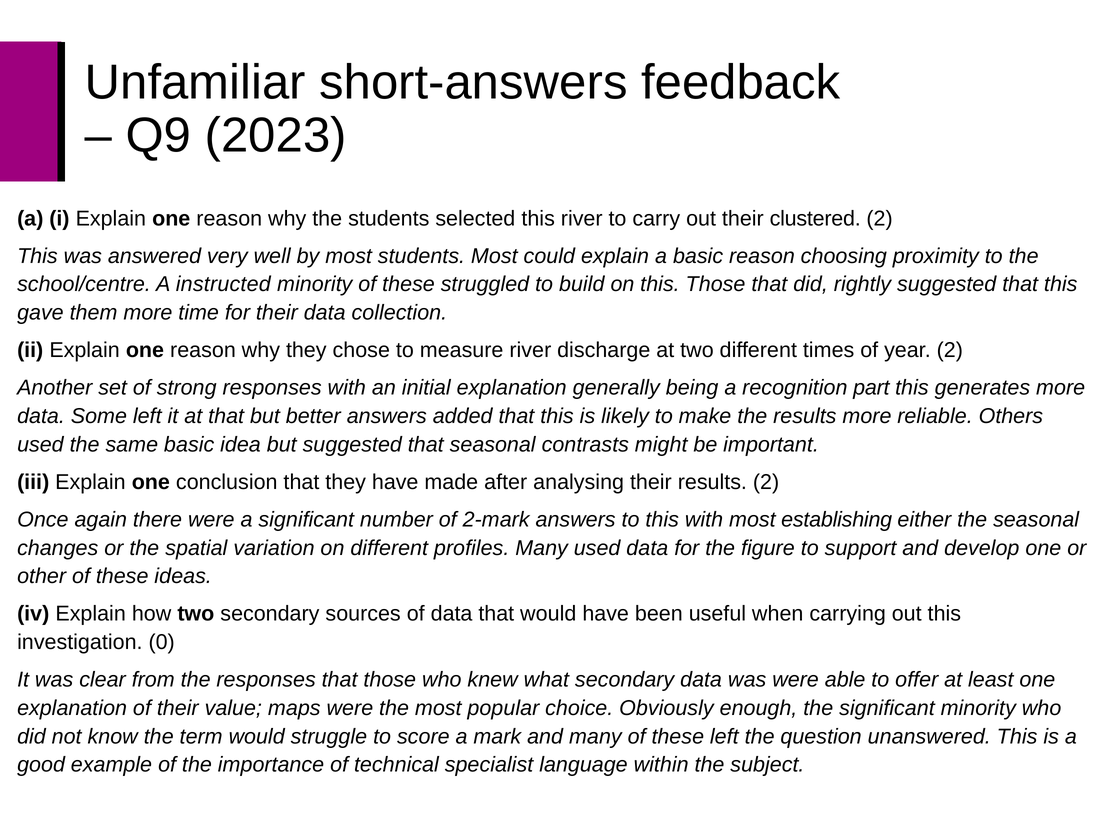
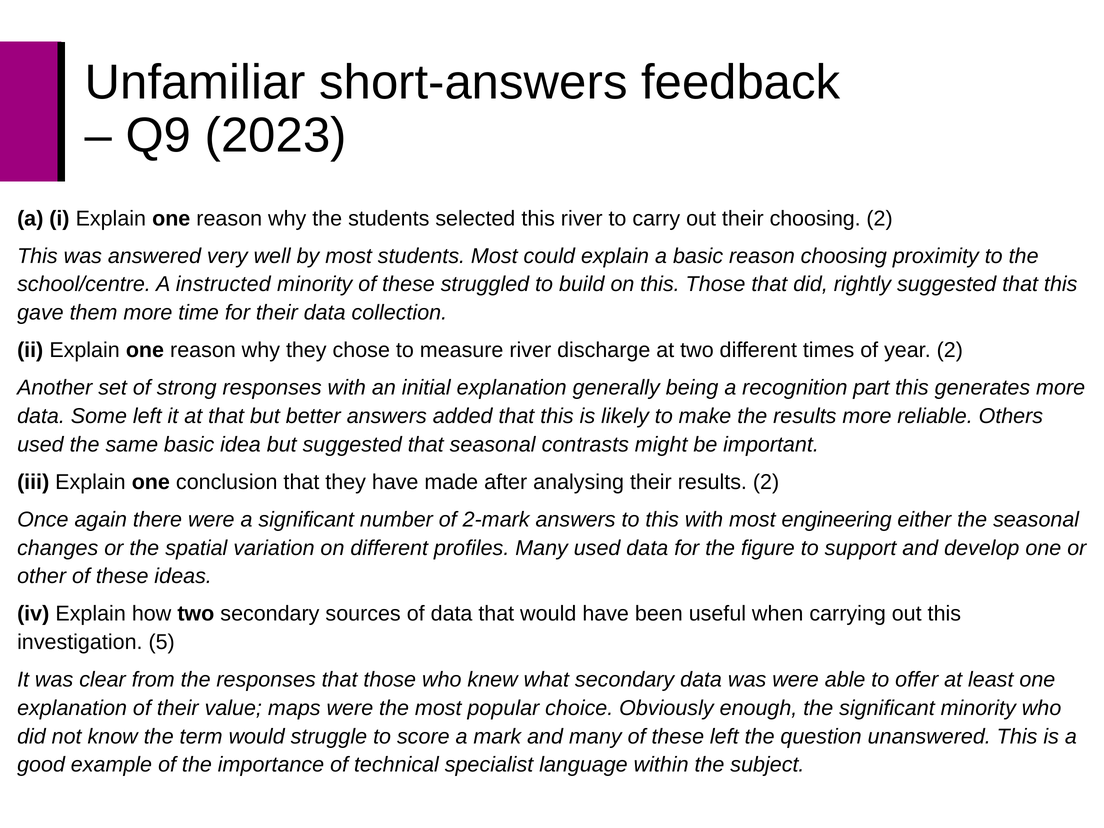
their clustered: clustered -> choosing
establishing: establishing -> engineering
0: 0 -> 5
